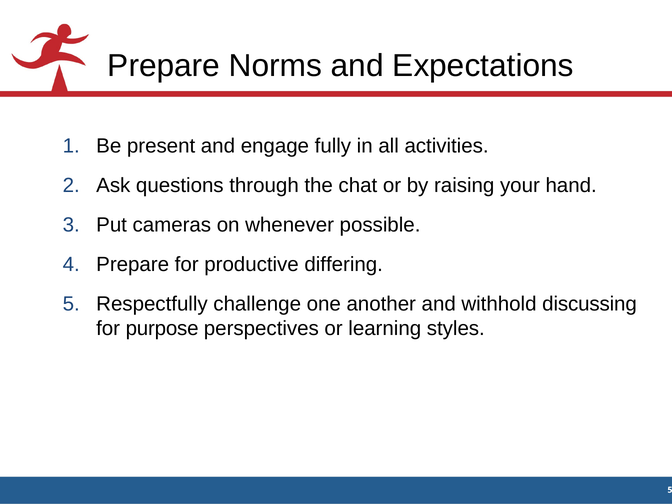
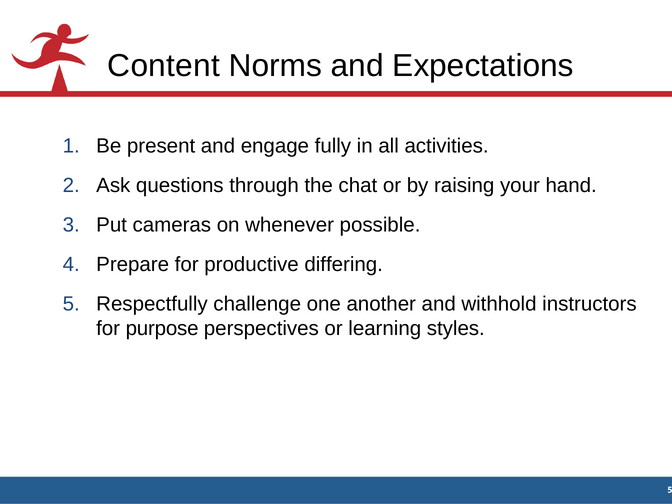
Prepare at (164, 66): Prepare -> Content
discussing: discussing -> instructors
